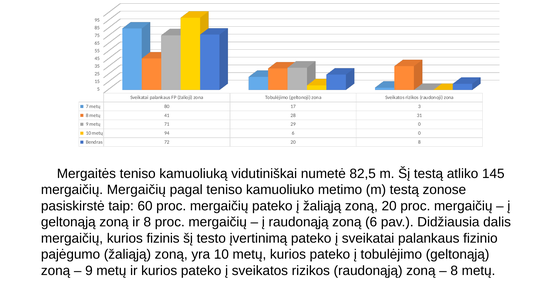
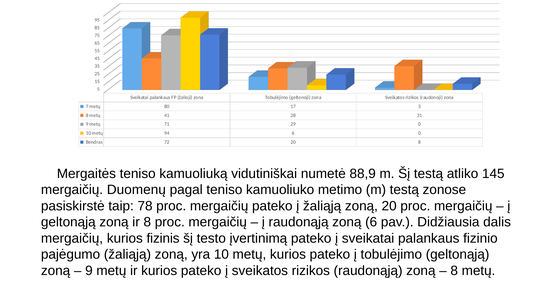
82,5: 82,5 -> 88,9
mergaičių Mergaičių: Mergaičių -> Duomenų
60: 60 -> 78
